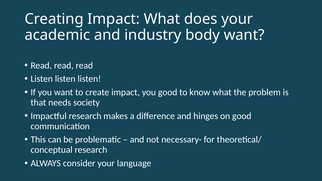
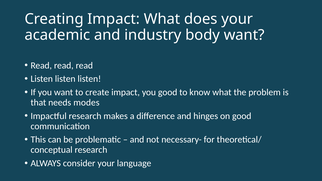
society: society -> modes
